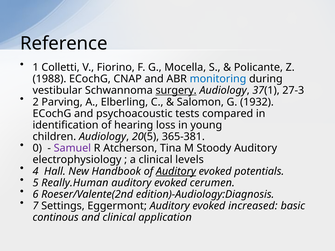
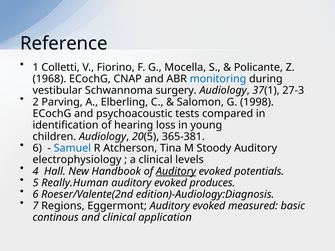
1988: 1988 -> 1968
surgery underline: present -> none
1932: 1932 -> 1998
0 at (37, 148): 0 -> 6
Samuel colour: purple -> blue
cerumen: cerumen -> produces
Settings: Settings -> Regions
increased: increased -> measured
